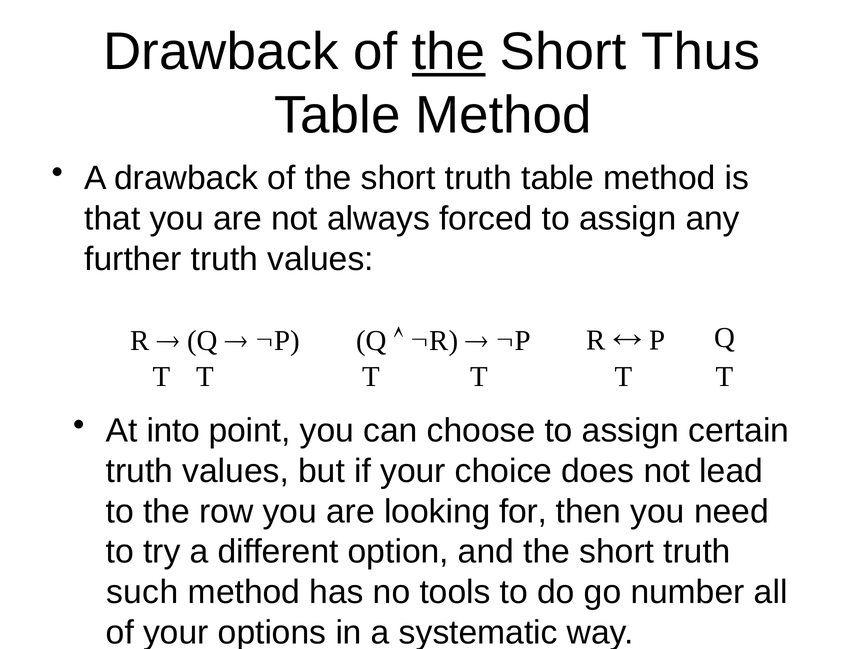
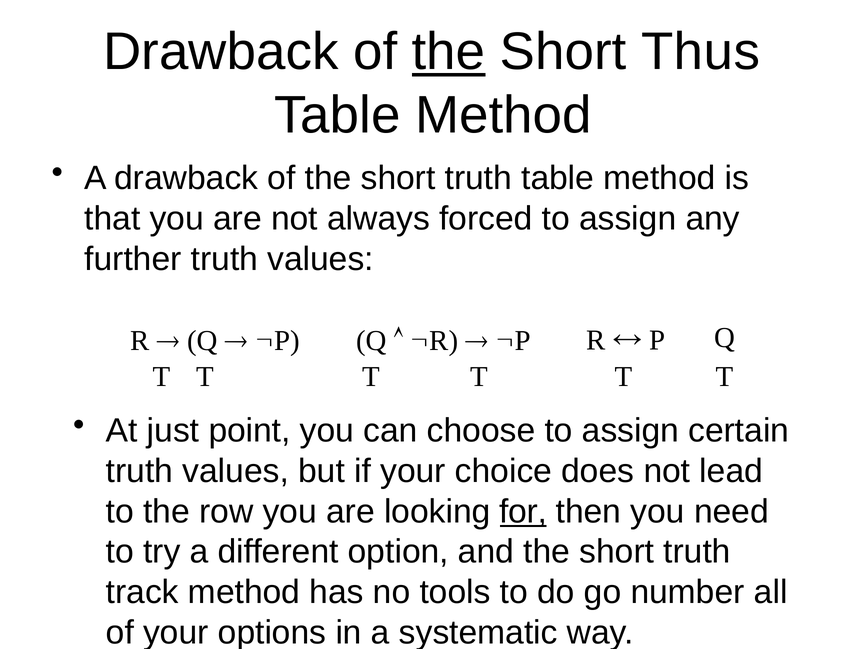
into: into -> just
for underline: none -> present
such: such -> track
